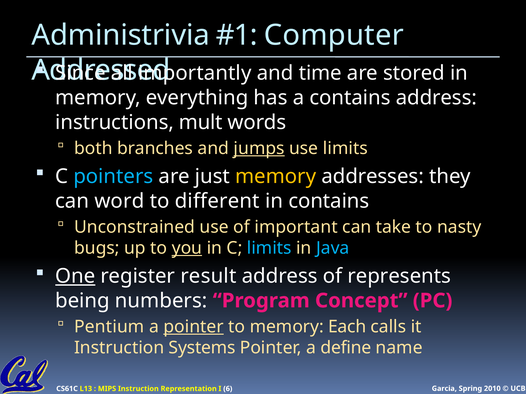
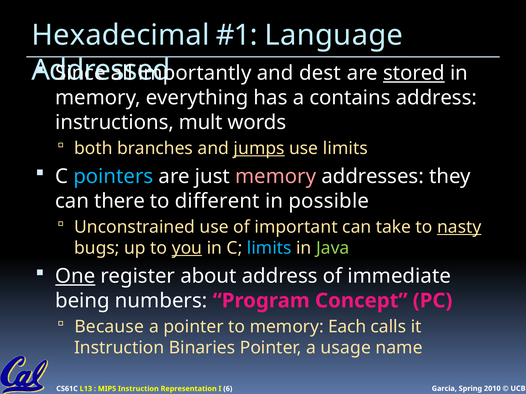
Administrivia: Administrivia -> Hexadecimal
Computer: Computer -> Language
time: time -> dest
stored underline: none -> present
memory at (276, 177) colour: yellow -> pink
word: word -> there
in contains: contains -> possible
nasty underline: none -> present
Java colour: light blue -> light green
result: result -> about
represents: represents -> immediate
Pentium: Pentium -> Because
pointer at (194, 327) underline: present -> none
Systems: Systems -> Binaries
define: define -> usage
